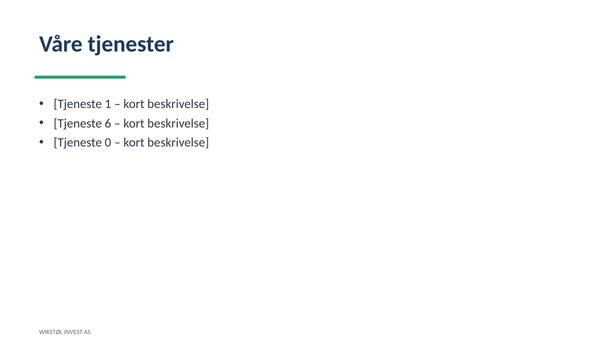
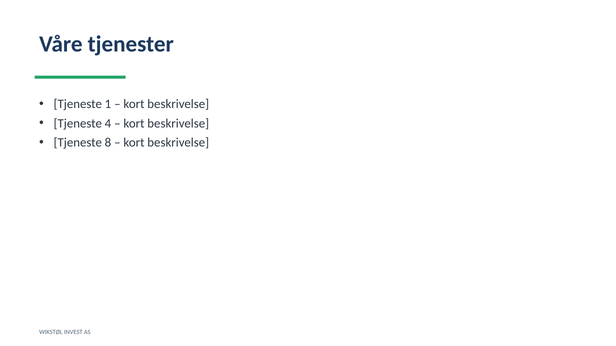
6: 6 -> 4
0: 0 -> 8
